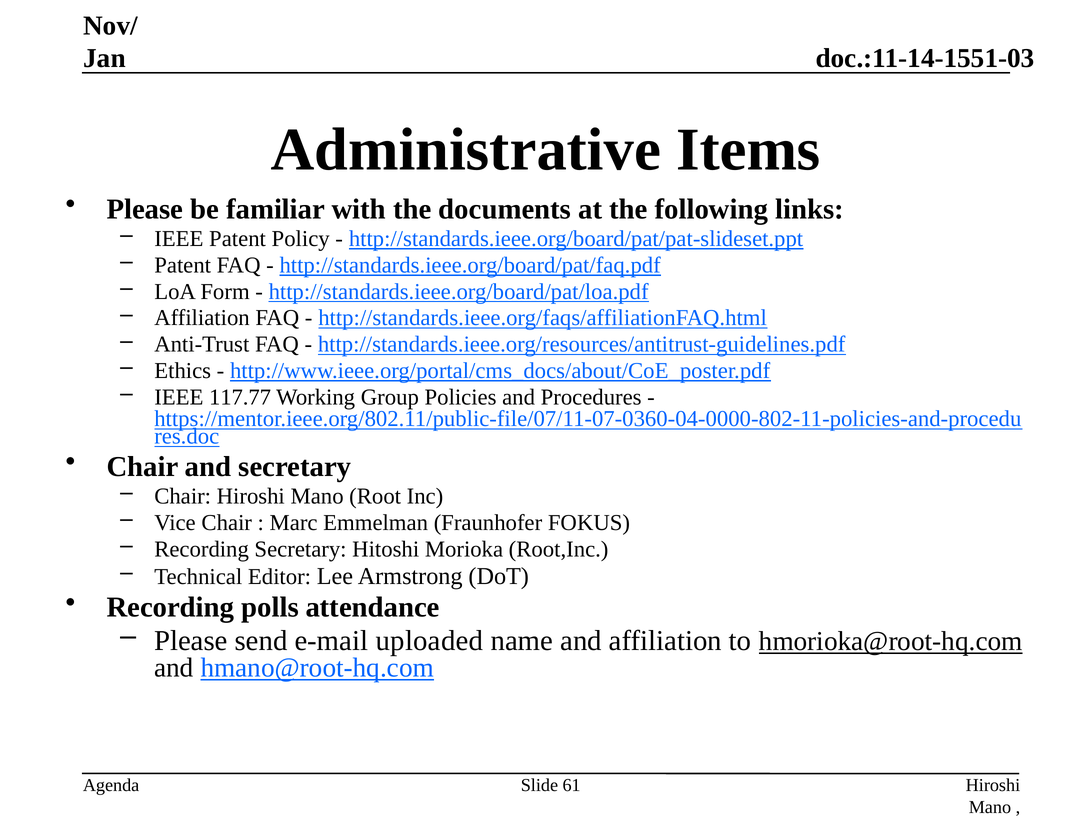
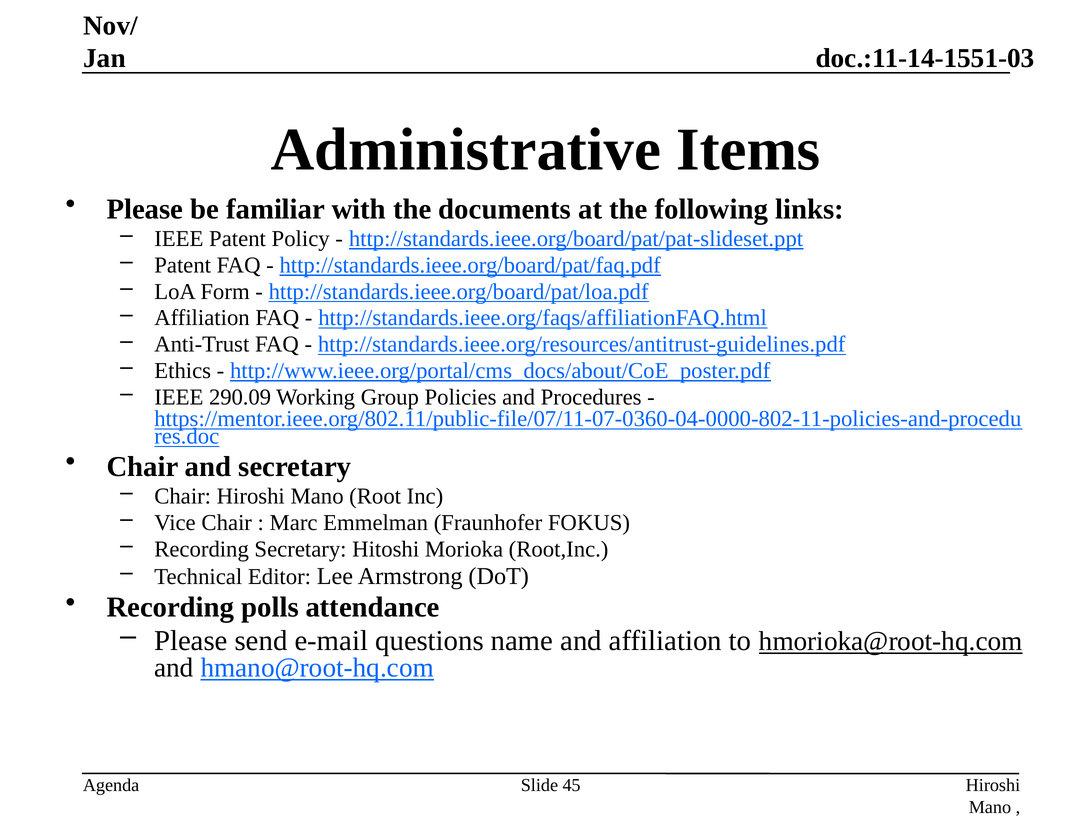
117.77: 117.77 -> 290.09
uploaded: uploaded -> questions
61: 61 -> 45
